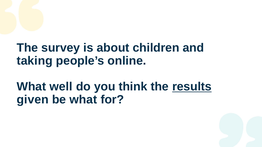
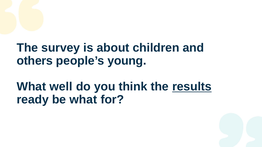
taking: taking -> others
online: online -> young
given: given -> ready
